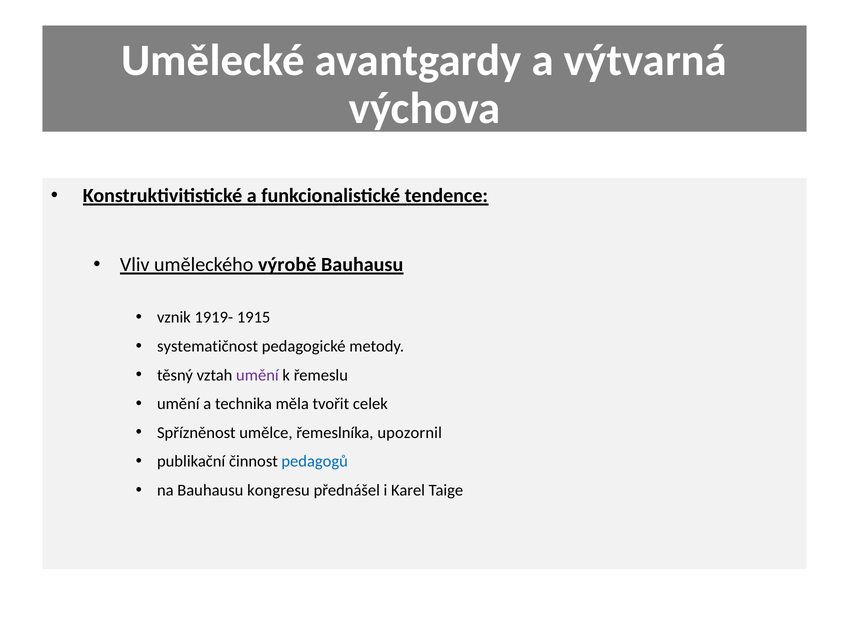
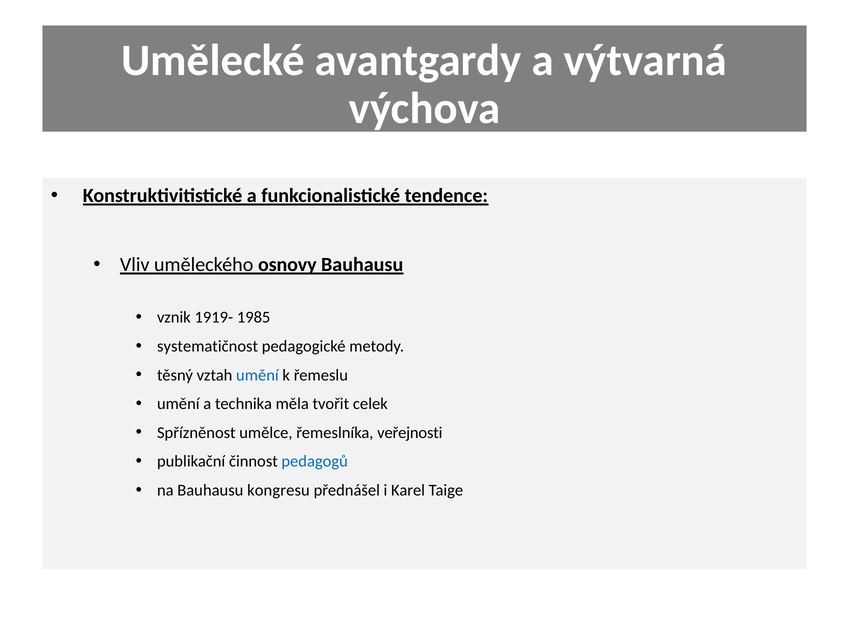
výrobě: výrobě -> osnovy
1915: 1915 -> 1985
umění at (257, 375) colour: purple -> blue
upozornil: upozornil -> veřejnosti
